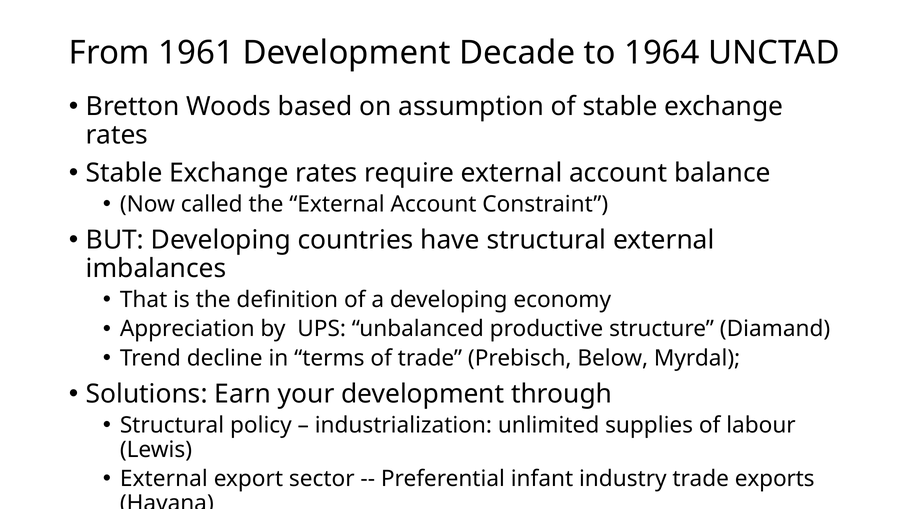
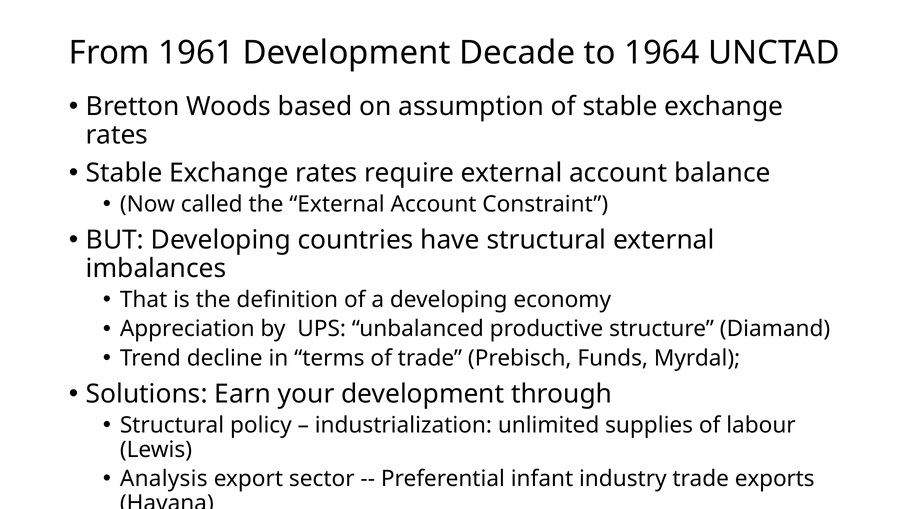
Below: Below -> Funds
External at (164, 479): External -> Analysis
